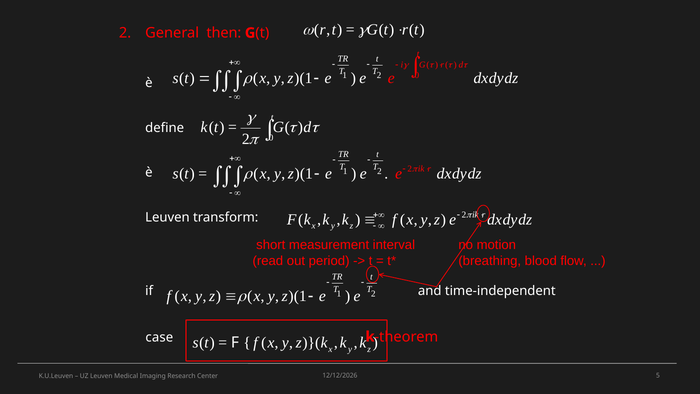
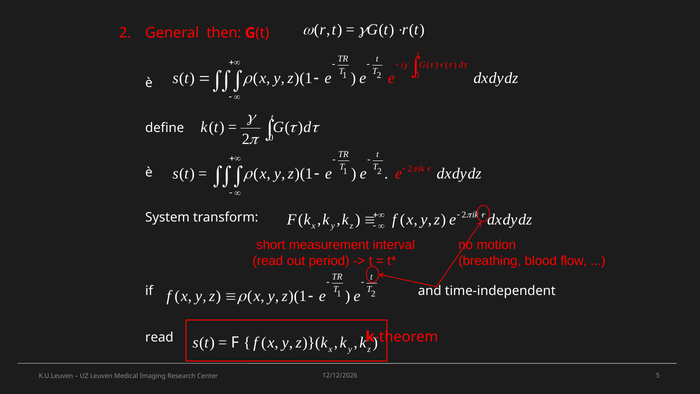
Leuven at (167, 217): Leuven -> System
case at (159, 337): case -> read
